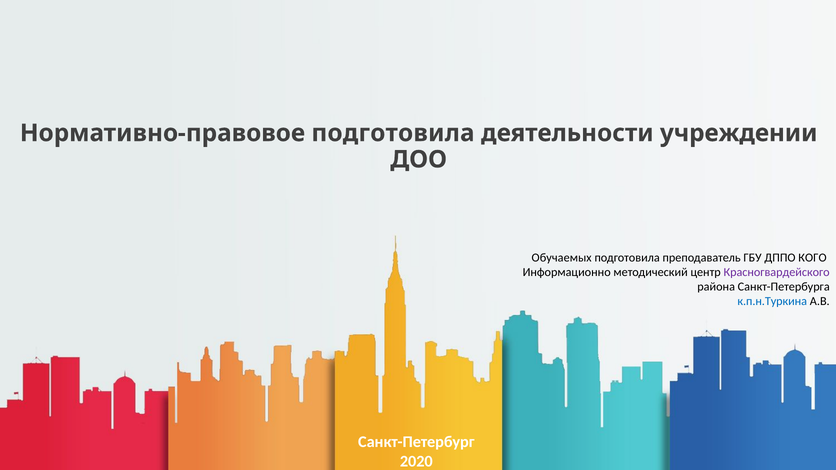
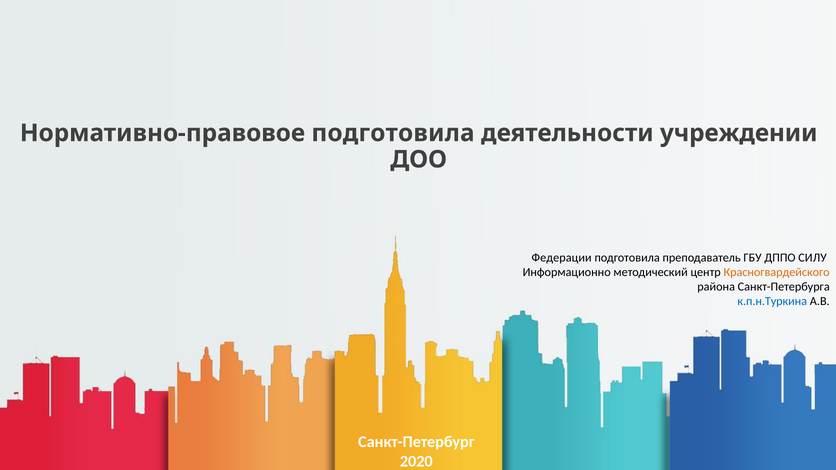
Обучаемых: Обучаемых -> Федерации
КОГО: КОГО -> СИЛУ
Красногвардейского colour: purple -> orange
